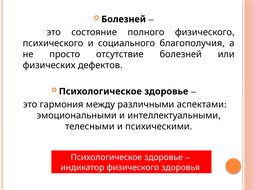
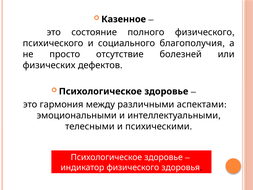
Болезней at (124, 19): Болезней -> Казенное
